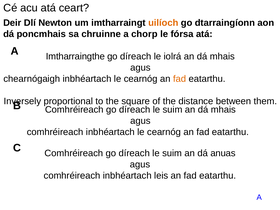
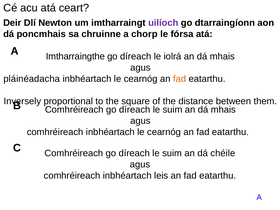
uilíoch colour: orange -> purple
chearnógaigh: chearnógaigh -> pláinéadacha
anuas: anuas -> chéile
